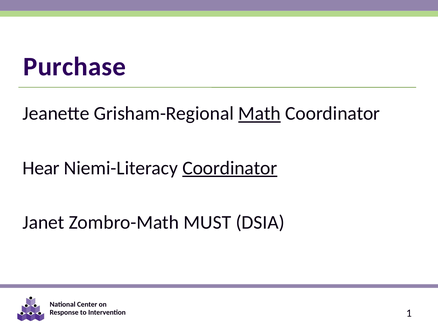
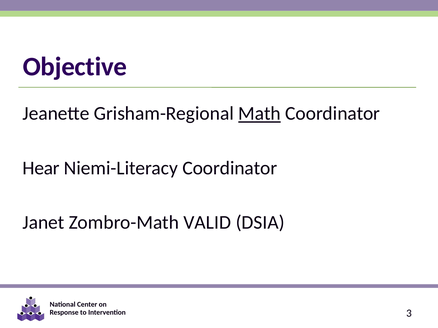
Purchase: Purchase -> Objective
Coordinator at (230, 168) underline: present -> none
MUST: MUST -> VALID
1: 1 -> 3
